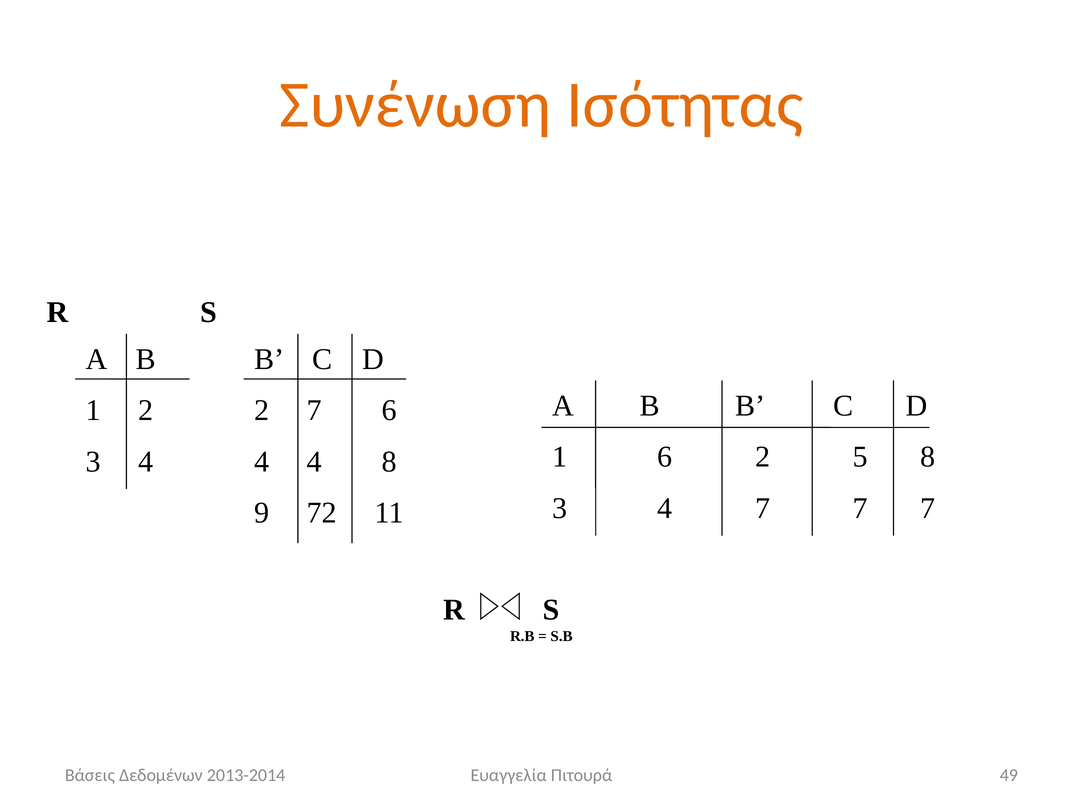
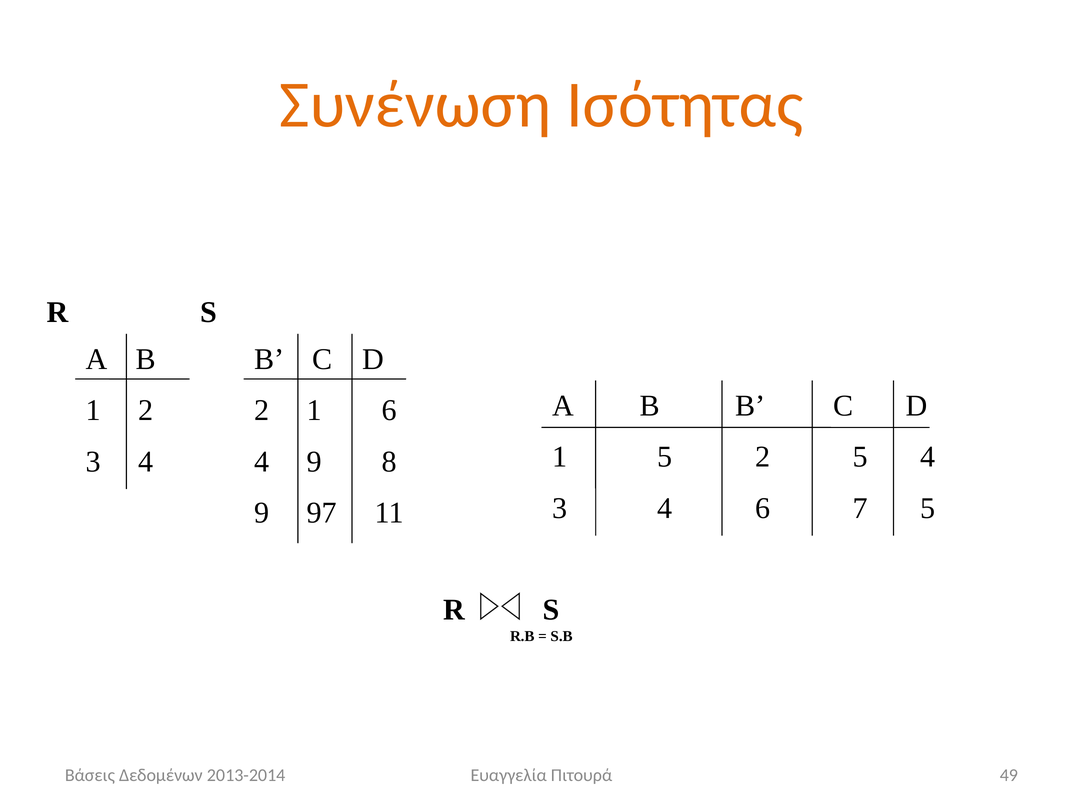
2 7: 7 -> 1
1 6: 6 -> 5
5 8: 8 -> 4
4 4: 4 -> 9
4 7: 7 -> 6
7 at (928, 508): 7 -> 5
72: 72 -> 97
